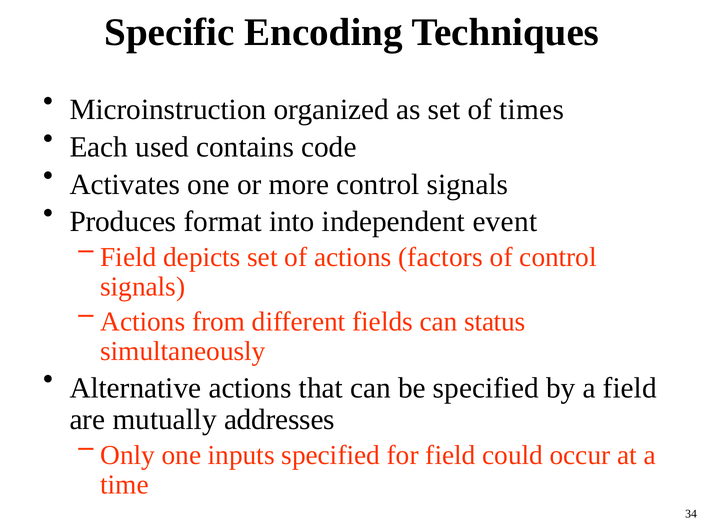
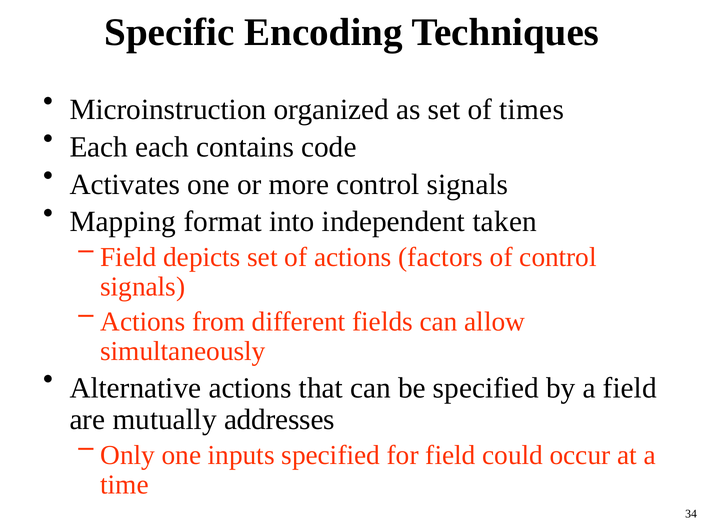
Each used: used -> each
Produces: Produces -> Mapping
event: event -> taken
status: status -> allow
